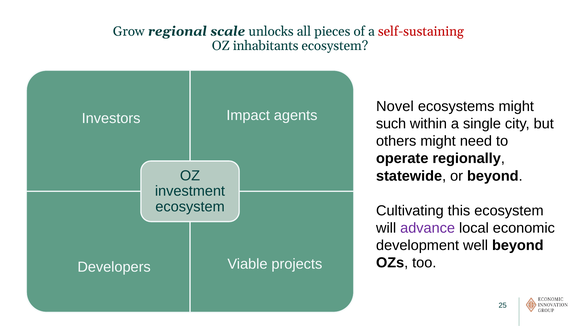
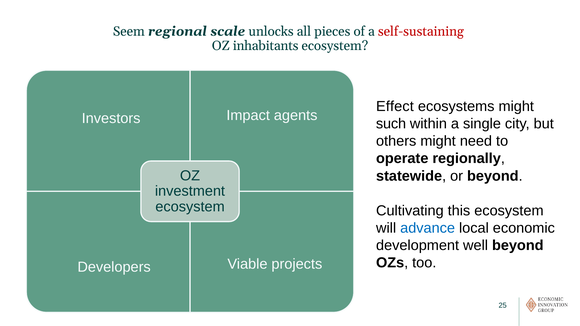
Grow: Grow -> Seem
Novel: Novel -> Effect
advance colour: purple -> blue
